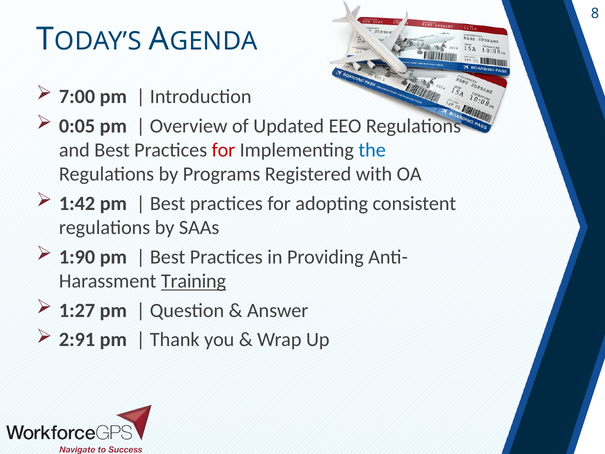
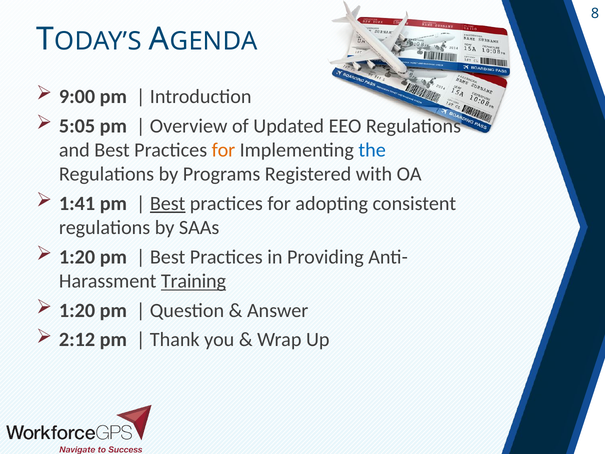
7:00: 7:00 -> 9:00
0:05: 0:05 -> 5:05
for at (223, 150) colour: red -> orange
1:42: 1:42 -> 1:41
Best at (168, 203) underline: none -> present
1:90 at (77, 257): 1:90 -> 1:20
1:27 at (77, 310): 1:27 -> 1:20
2:91: 2:91 -> 2:12
